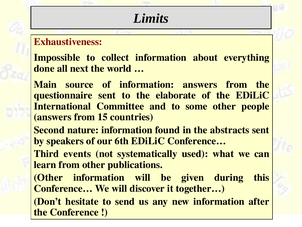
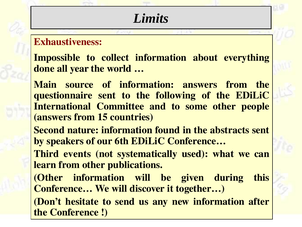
next: next -> year
elaborate: elaborate -> following
